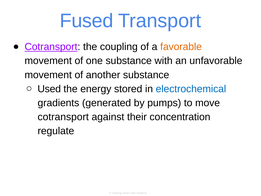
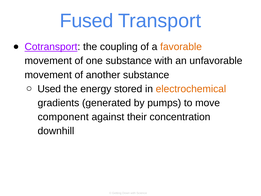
electrochemical colour: blue -> orange
cotransport at (63, 117): cotransport -> component
regulate: regulate -> downhill
